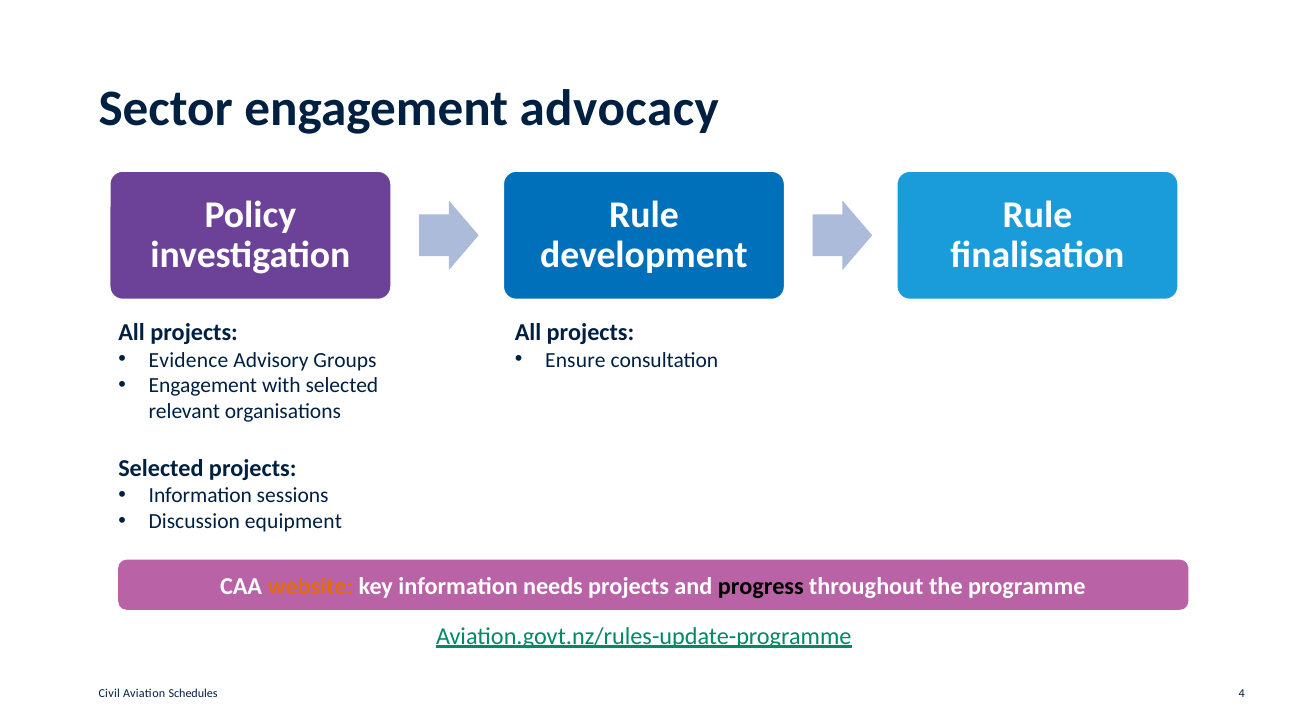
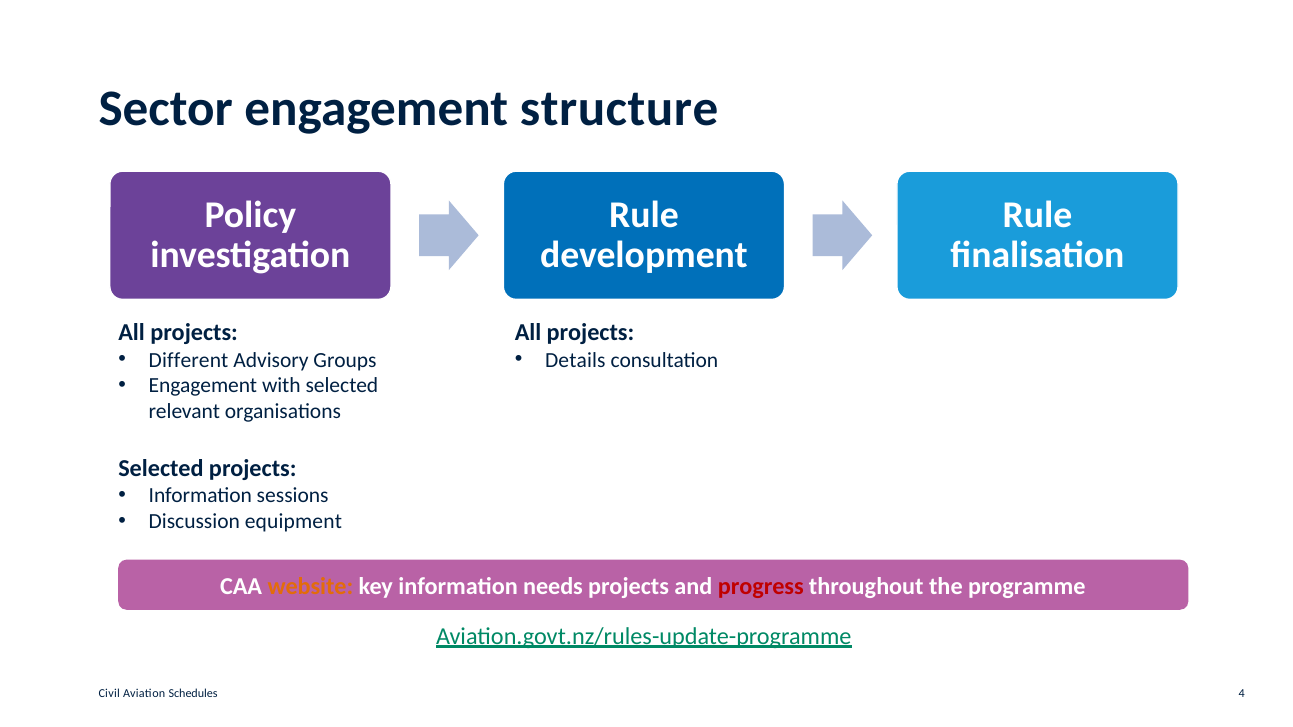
advocacy: advocacy -> structure
Evidence: Evidence -> Different
Ensure: Ensure -> Details
progress colour: black -> red
